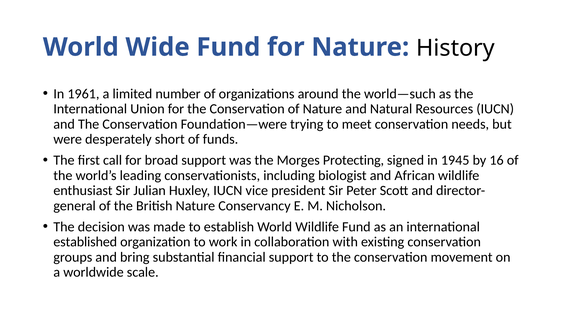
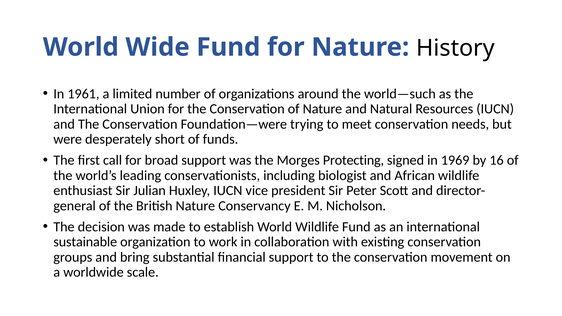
1945: 1945 -> 1969
established: established -> sustainable
